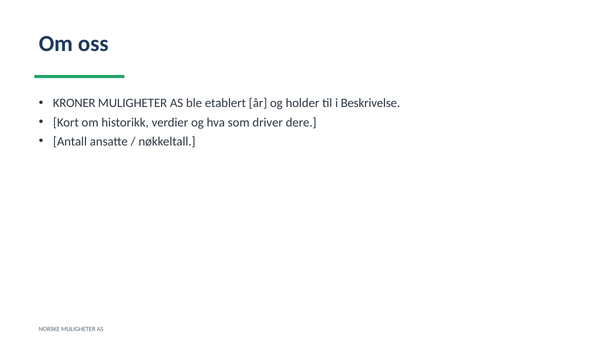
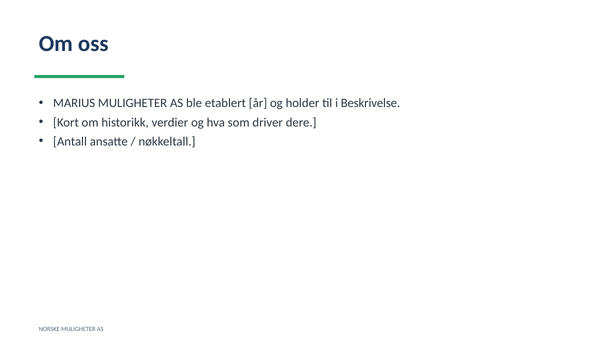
KRONER: KRONER -> MARIUS
